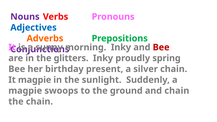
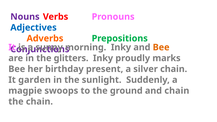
Bee at (161, 47) colour: red -> orange
spring: spring -> marks
It magpie: magpie -> garden
